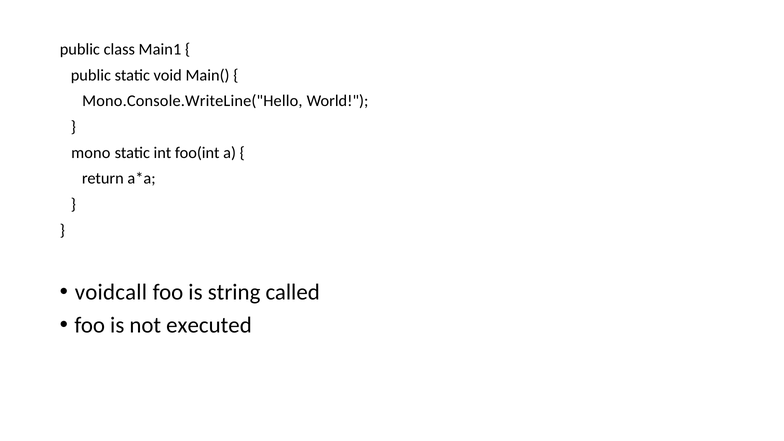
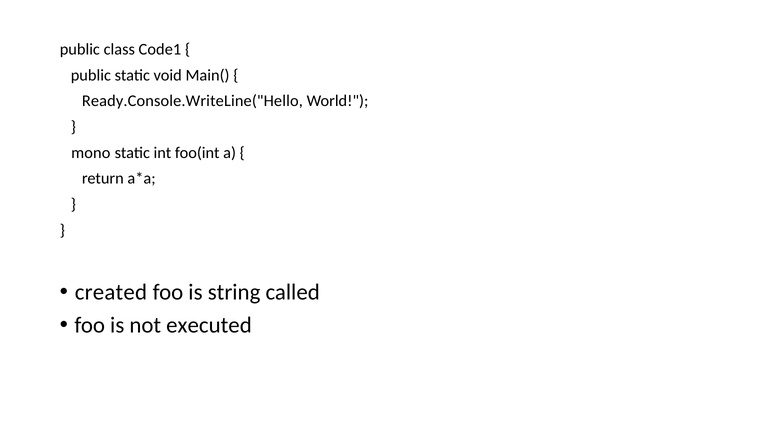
Main1: Main1 -> Code1
Mono.Console.WriteLine("Hello: Mono.Console.WriteLine("Hello -> Ready.Console.WriteLine("Hello
voidcall: voidcall -> created
